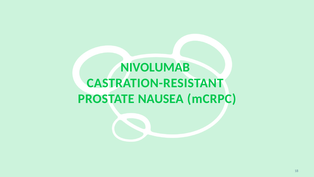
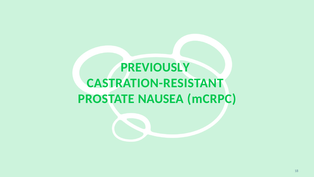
NIVOLUMAB: NIVOLUMAB -> PREVIOUSLY
